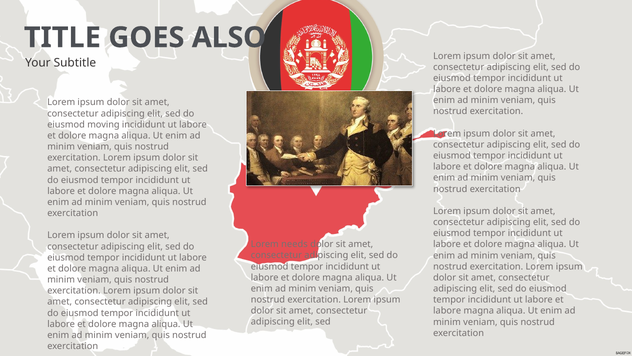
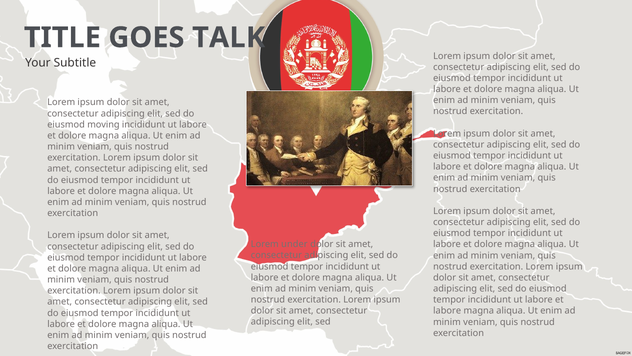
ALSO: ALSO -> TALK
needs: needs -> under
